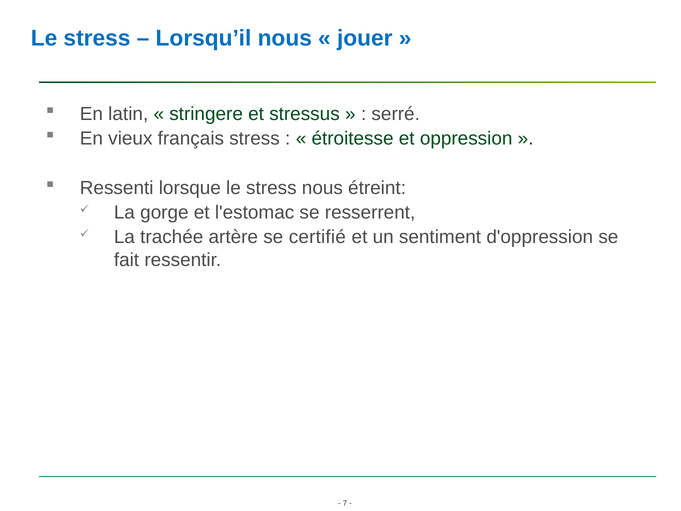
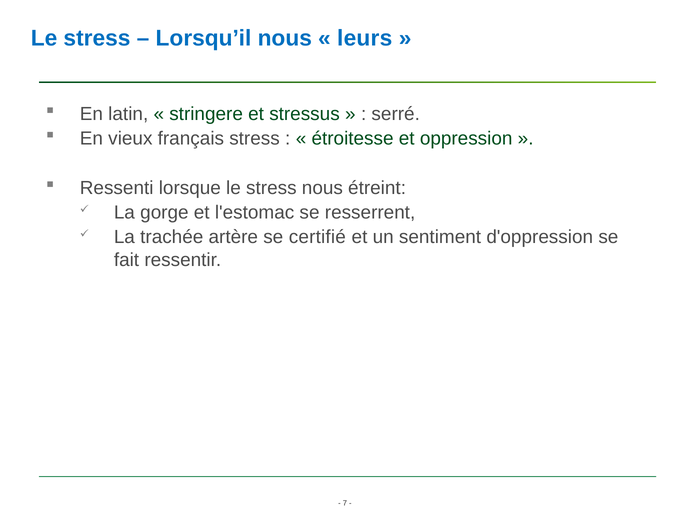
jouer: jouer -> leurs
